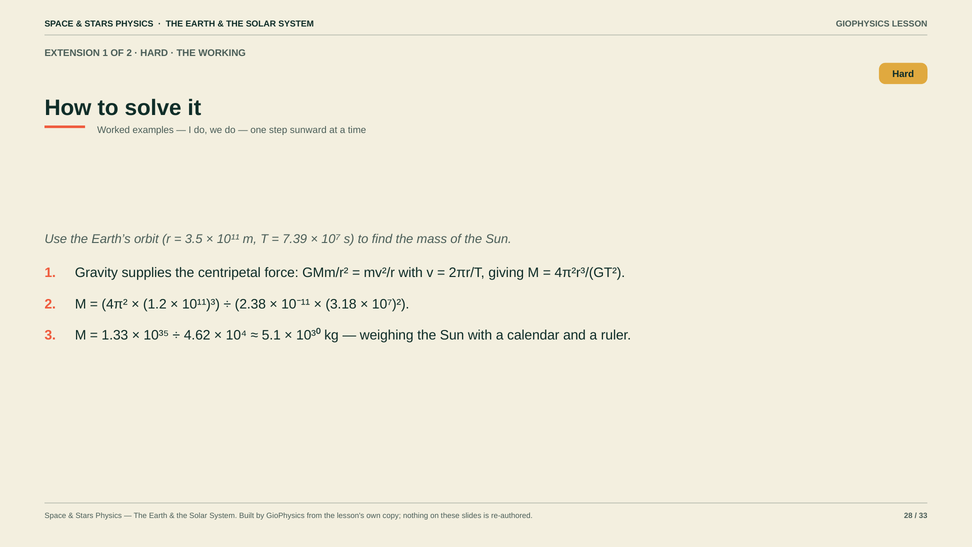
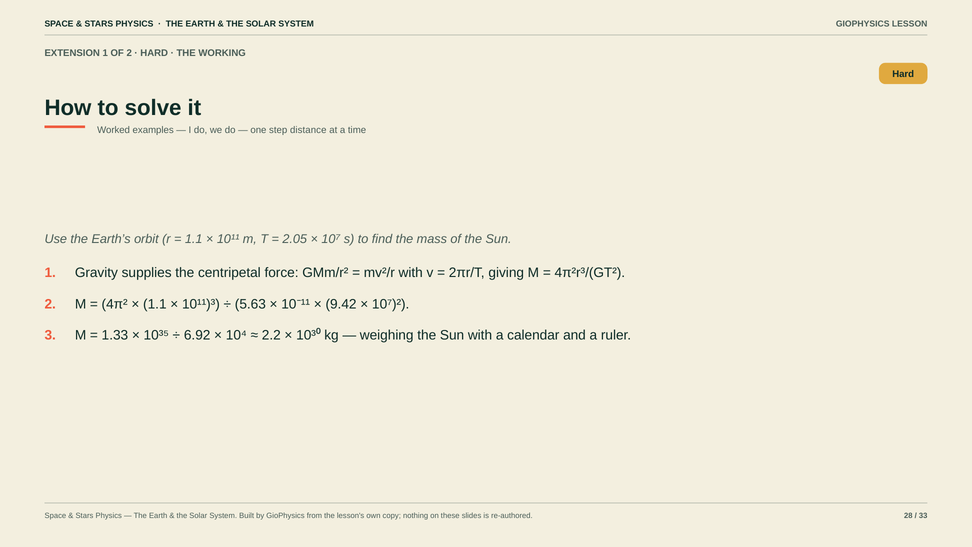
sunward: sunward -> distance
3.5 at (194, 239): 3.5 -> 1.1
7.39: 7.39 -> 2.05
1.2 at (155, 304): 1.2 -> 1.1
2.38: 2.38 -> 5.63
3.18: 3.18 -> 9.42
4.62: 4.62 -> 6.92
5.1: 5.1 -> 2.2
